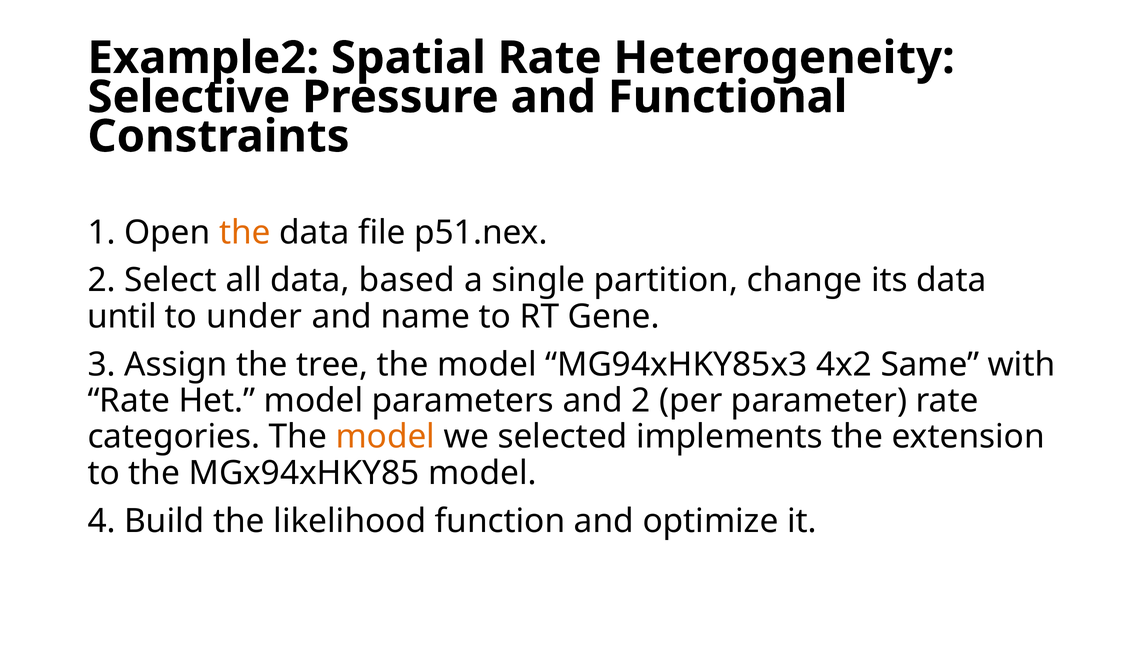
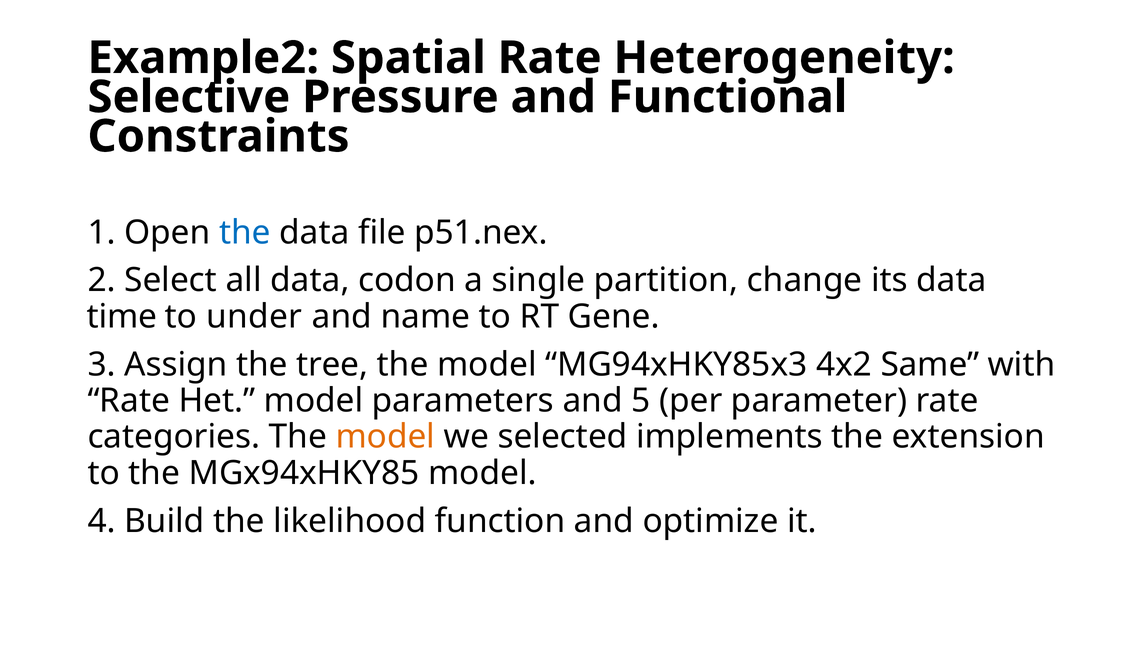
the at (245, 233) colour: orange -> blue
based: based -> codon
until: until -> time
and 2: 2 -> 5
